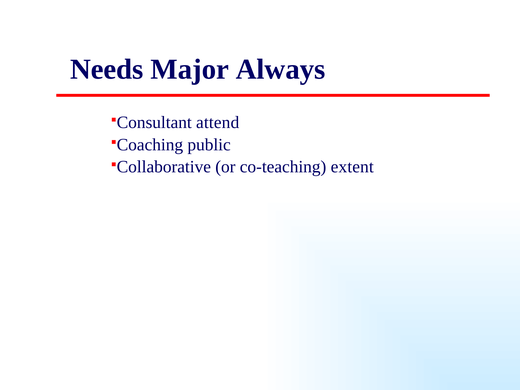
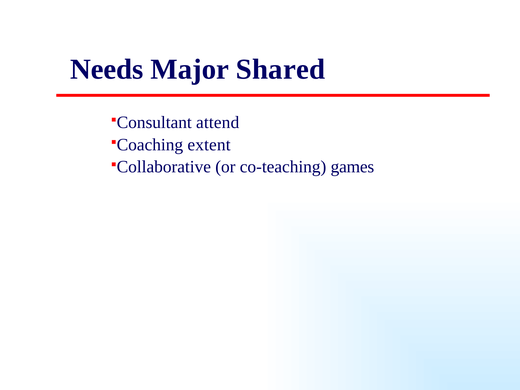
Always: Always -> Shared
public: public -> extent
extent: extent -> games
